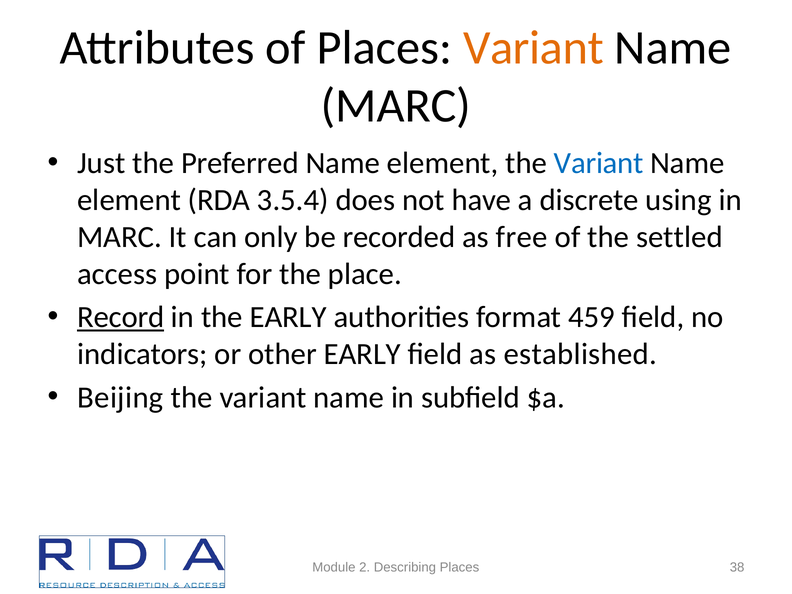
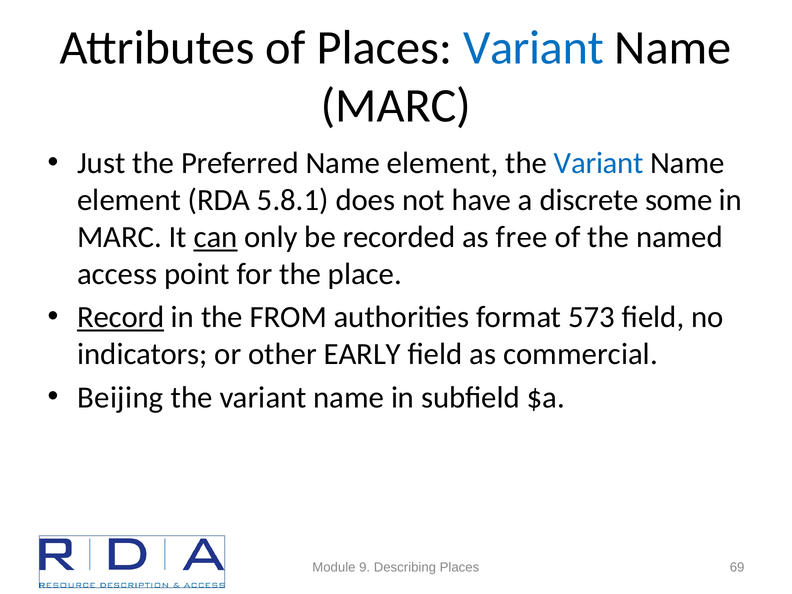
Variant at (534, 48) colour: orange -> blue
3.5.4: 3.5.4 -> 5.8.1
using: using -> some
can underline: none -> present
settled: settled -> named
the EARLY: EARLY -> FROM
459: 459 -> 573
established: established -> commercial
2: 2 -> 9
38: 38 -> 69
